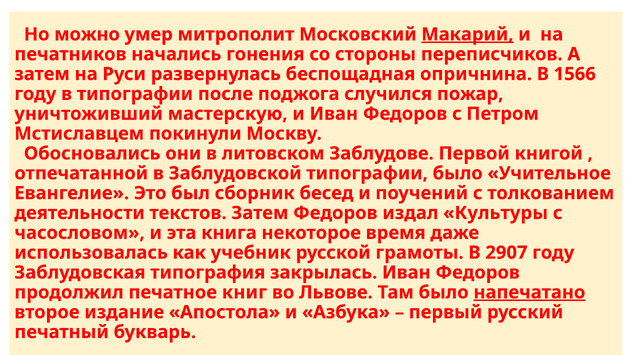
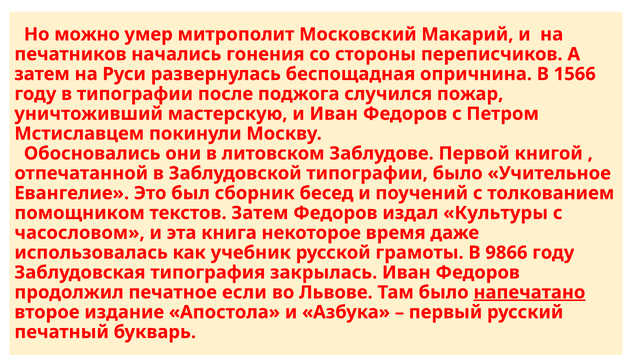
Макарий underline: present -> none
деятельности: деятельности -> помощником
2907: 2907 -> 9866
книг: книг -> если
